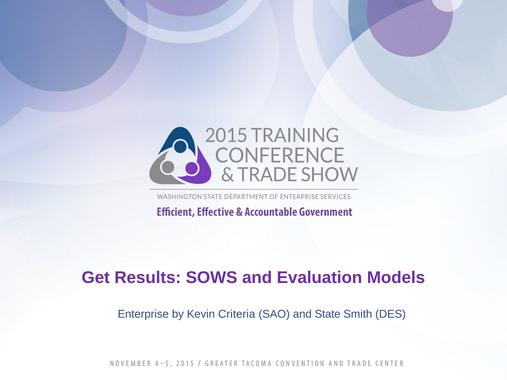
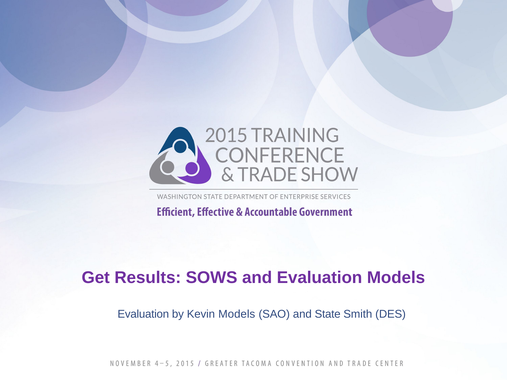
Enterprise at (143, 314): Enterprise -> Evaluation
Kevin Criteria: Criteria -> Models
